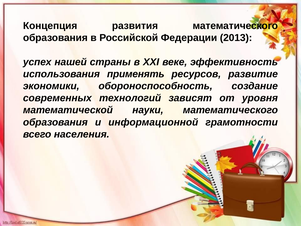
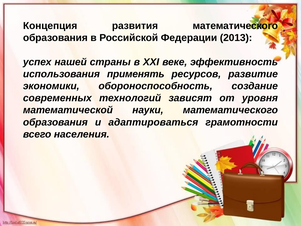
информационной: информационной -> адаптироваться
